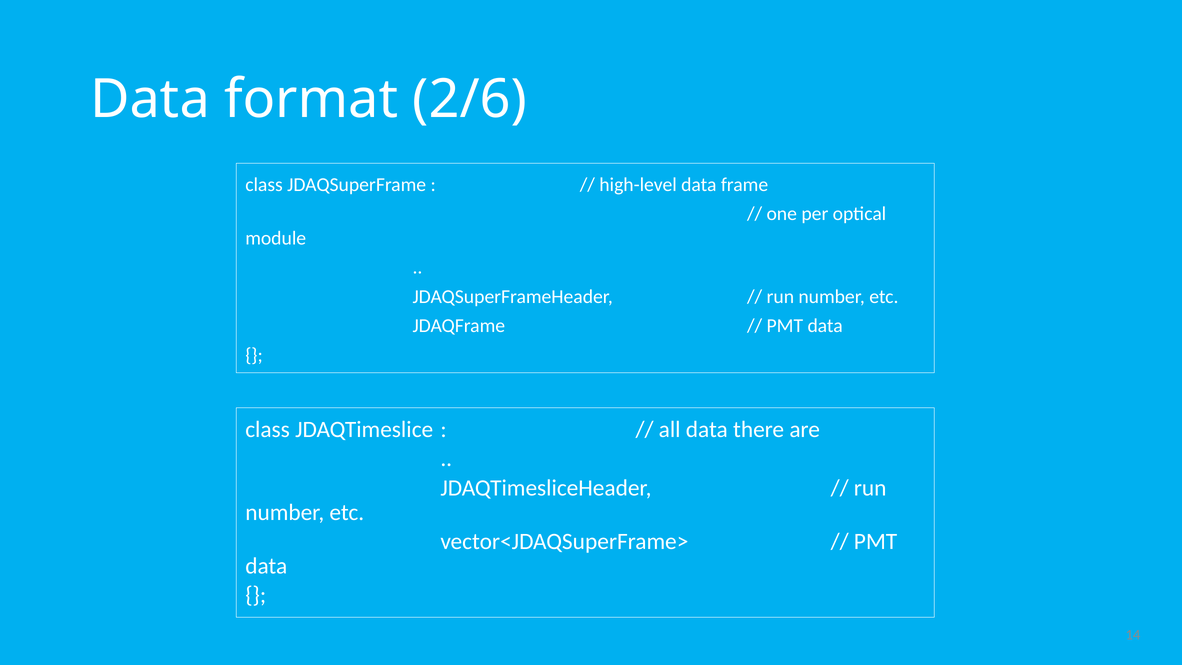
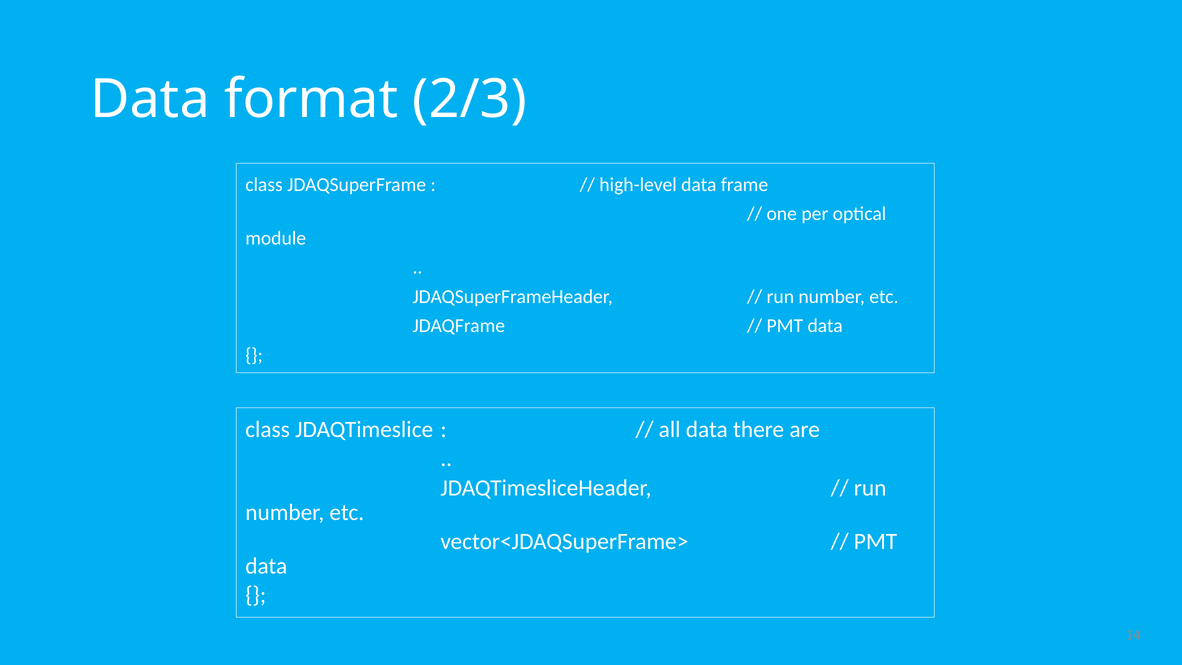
2/6: 2/6 -> 2/3
